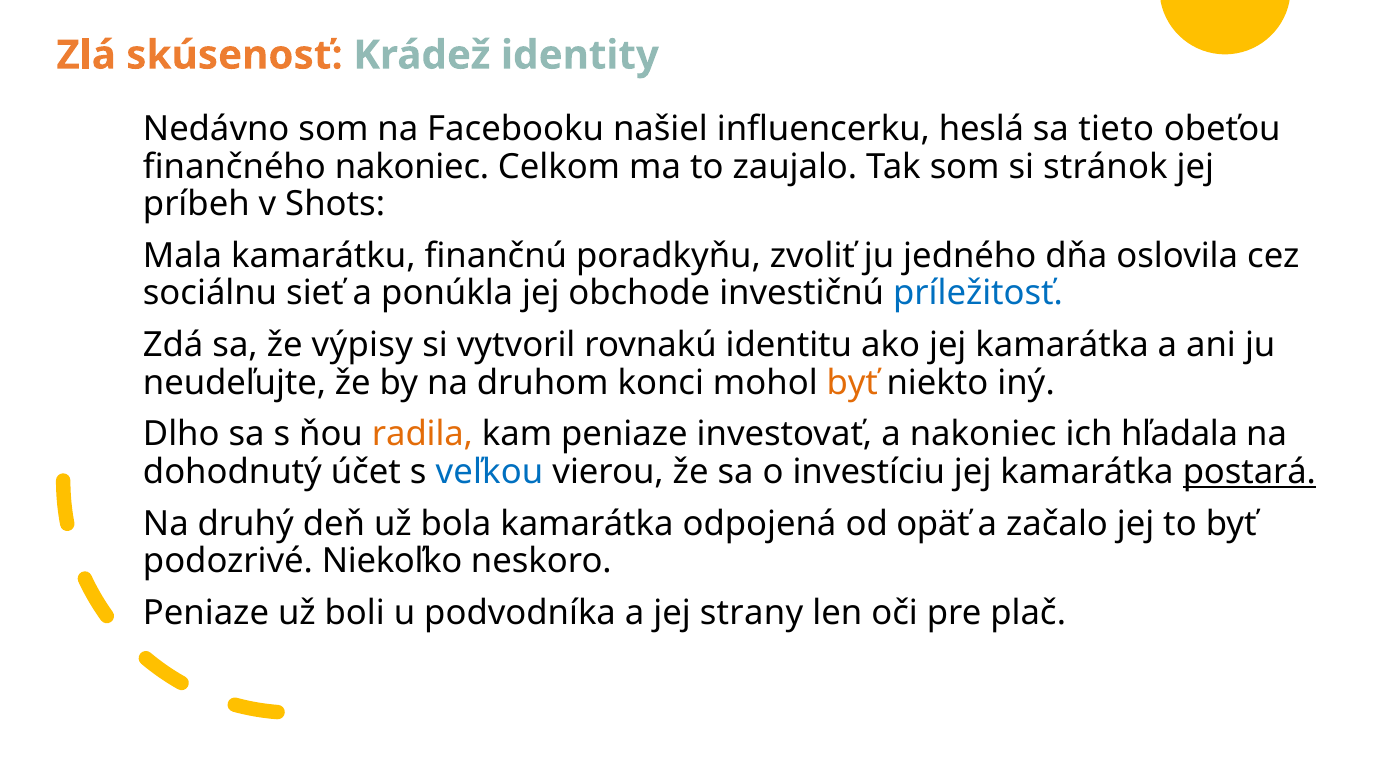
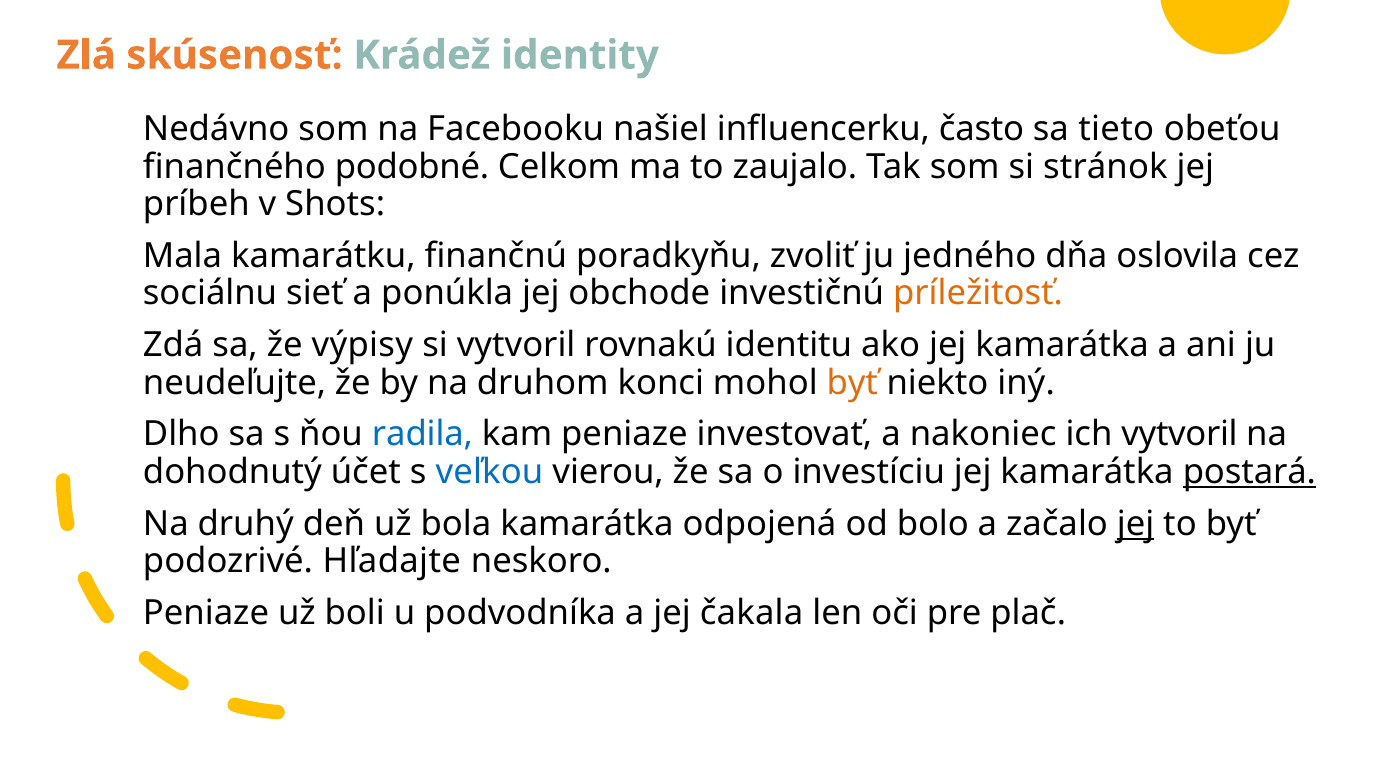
heslá: heslá -> často
finančného nakoniec: nakoniec -> podobné
príležitosť colour: blue -> orange
radila colour: orange -> blue
ich hľadala: hľadala -> vytvoril
opäť: opäť -> bolo
jej at (1136, 524) underline: none -> present
Niekoľko: Niekoľko -> Hľadajte
strany: strany -> čakala
